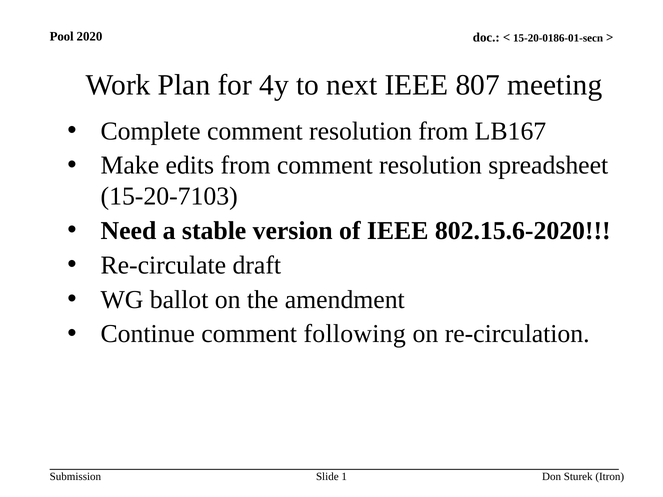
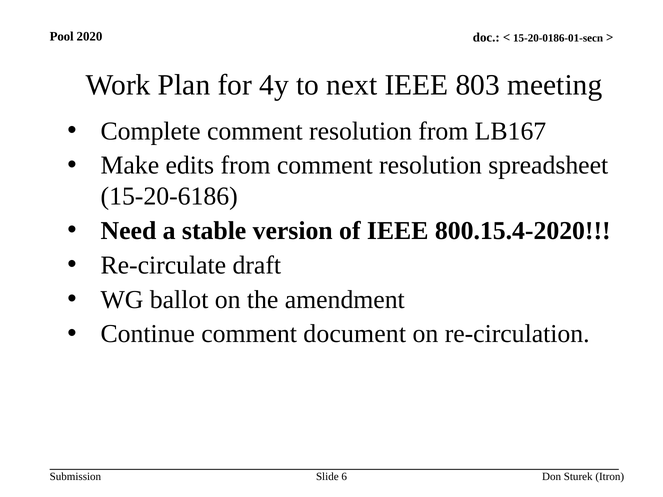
807: 807 -> 803
15-20-7103: 15-20-7103 -> 15-20-6186
802.15.6-2020: 802.15.6-2020 -> 800.15.4-2020
following: following -> document
1: 1 -> 6
